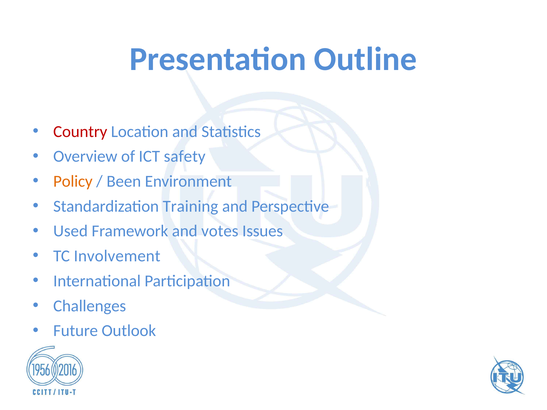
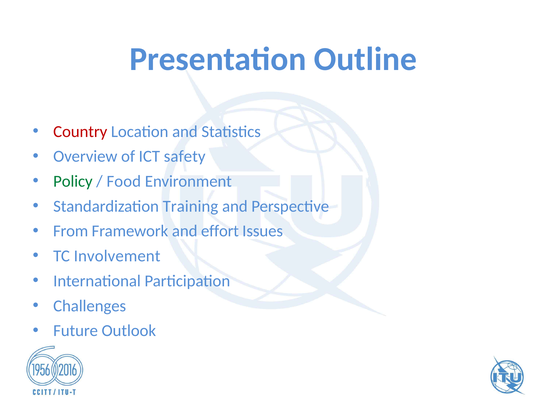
Policy colour: orange -> green
Been: Been -> Food
Used: Used -> From
votes: votes -> effort
